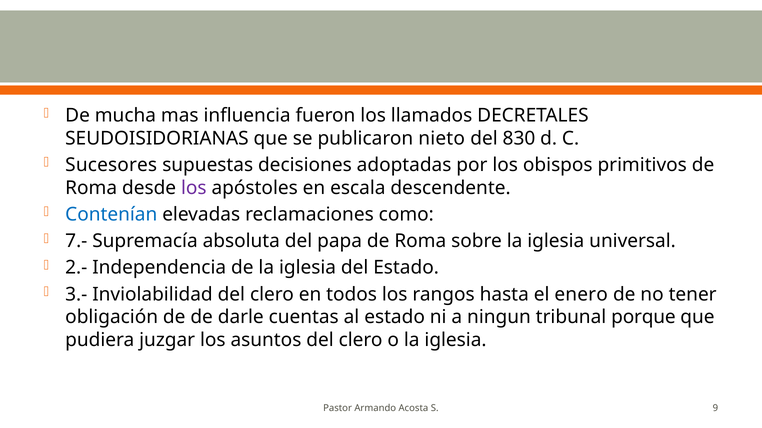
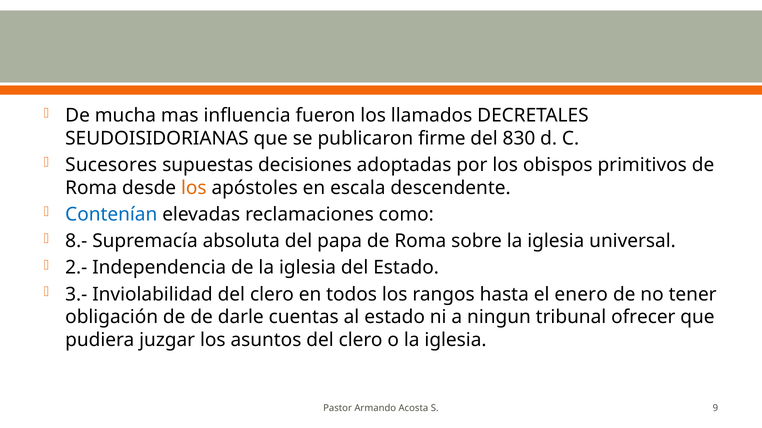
nieto: nieto -> firme
los at (194, 188) colour: purple -> orange
7.-: 7.- -> 8.-
porque: porque -> ofrecer
